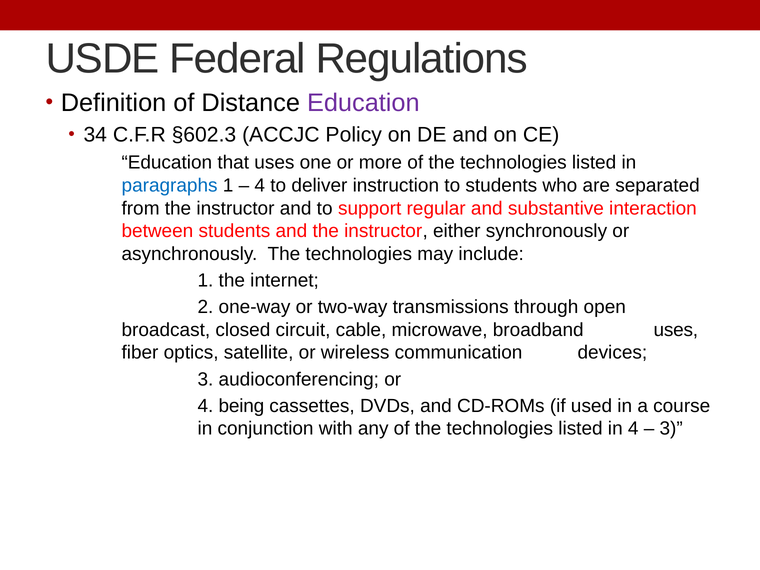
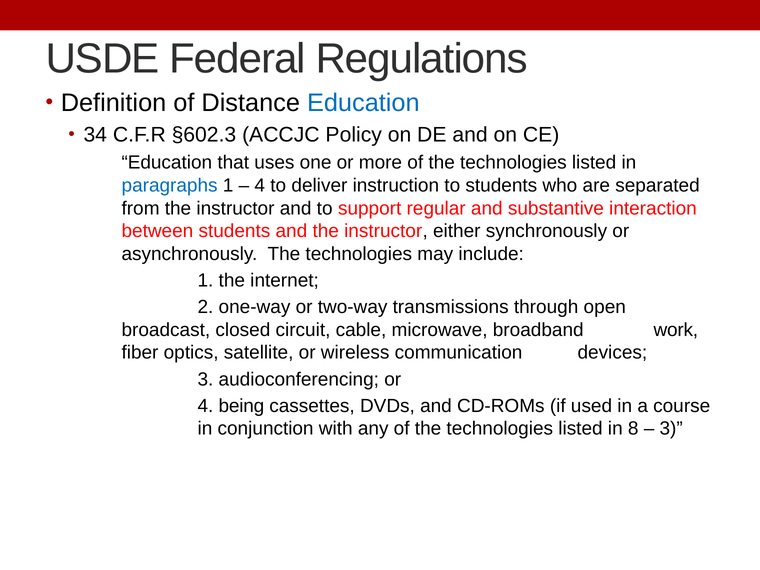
Education at (363, 103) colour: purple -> blue
broadband uses: uses -> work
in 4: 4 -> 8
